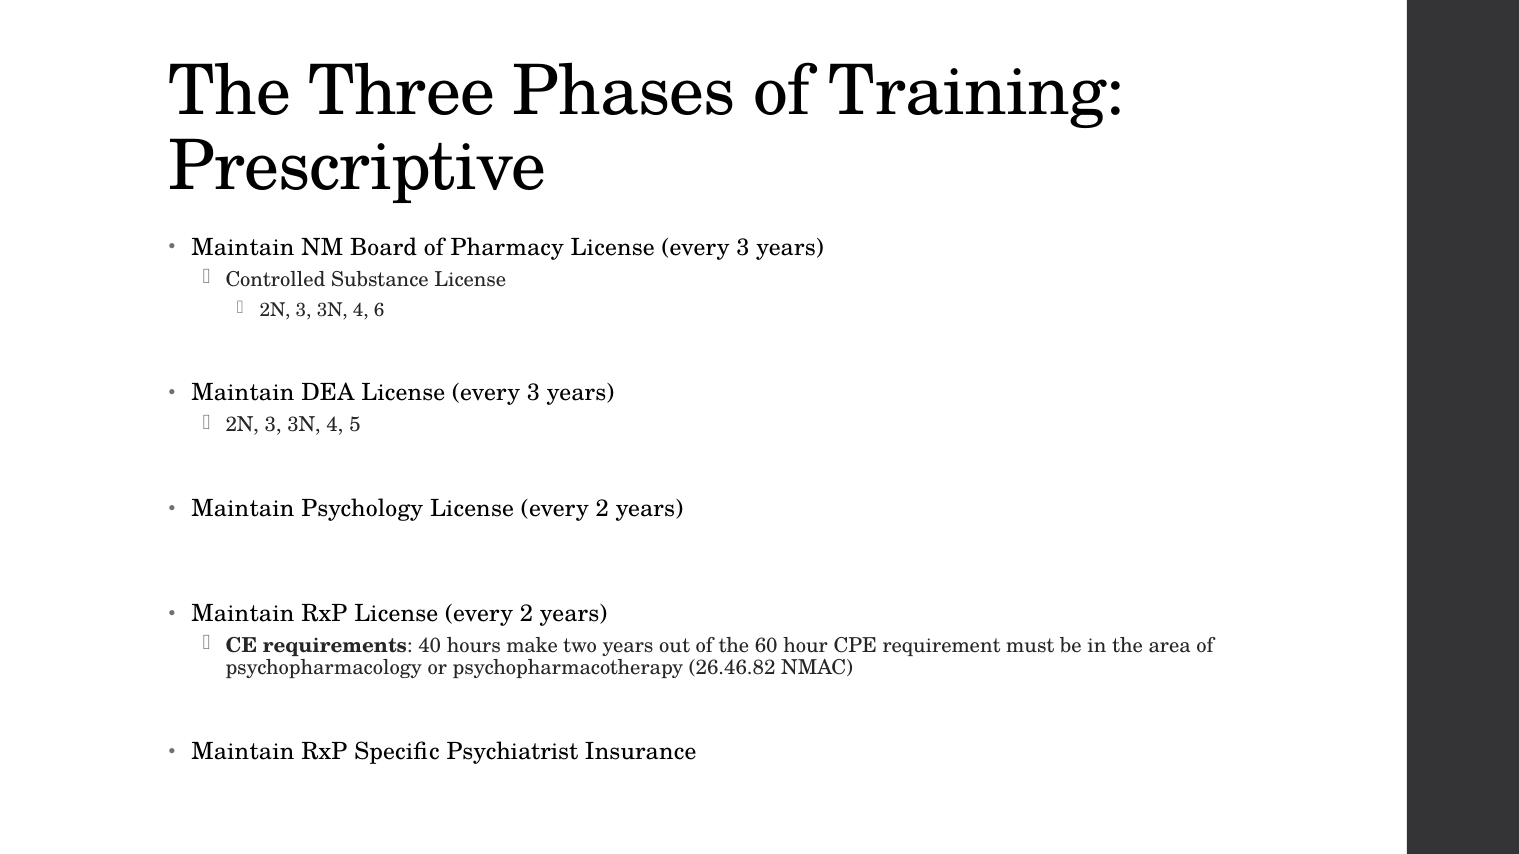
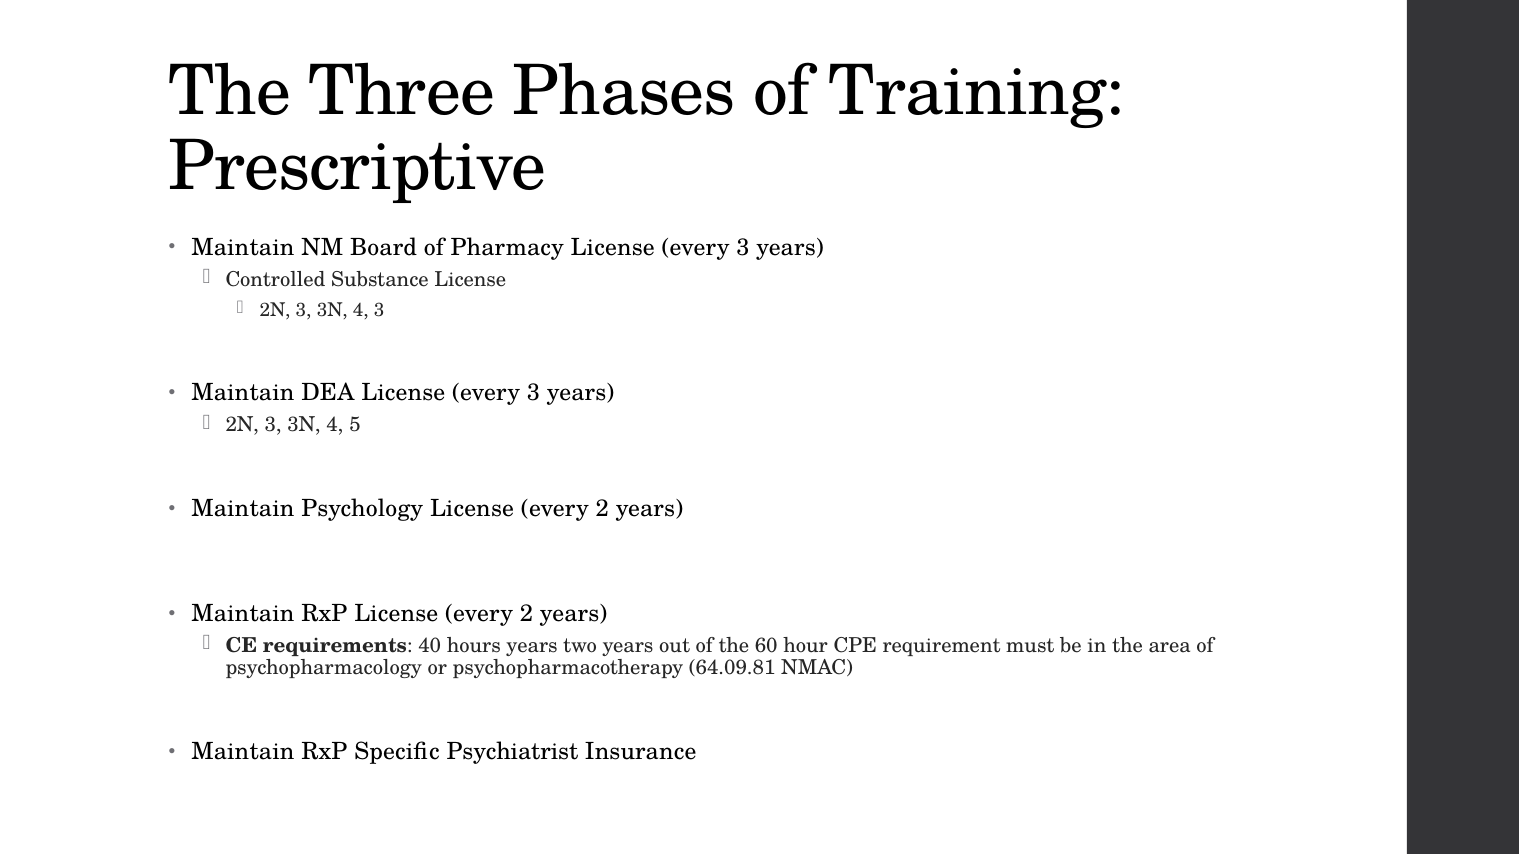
4 6: 6 -> 3
hours make: make -> years
26.46.82: 26.46.82 -> 64.09.81
